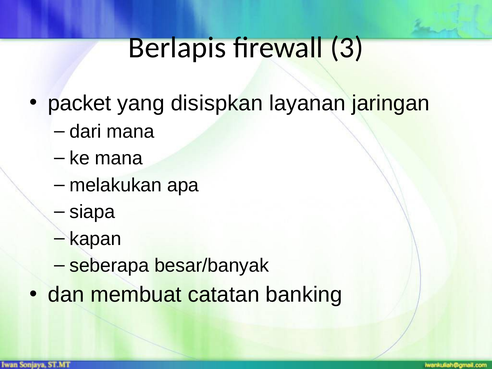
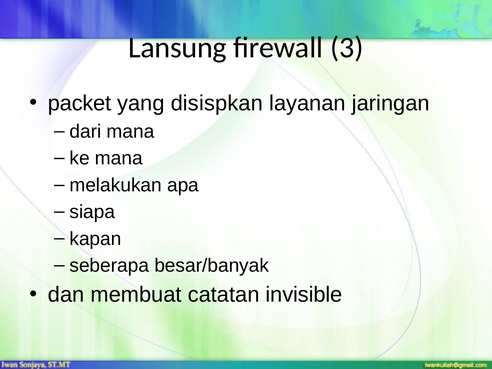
Berlapis: Berlapis -> Lansung
banking: banking -> invisible
